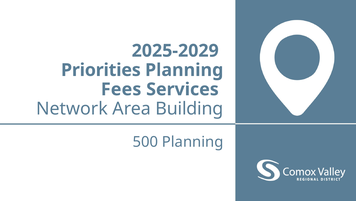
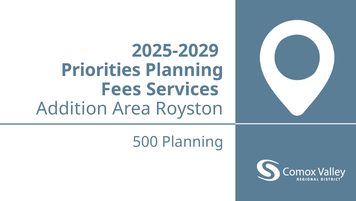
Network: Network -> Addition
Building: Building -> Royston
